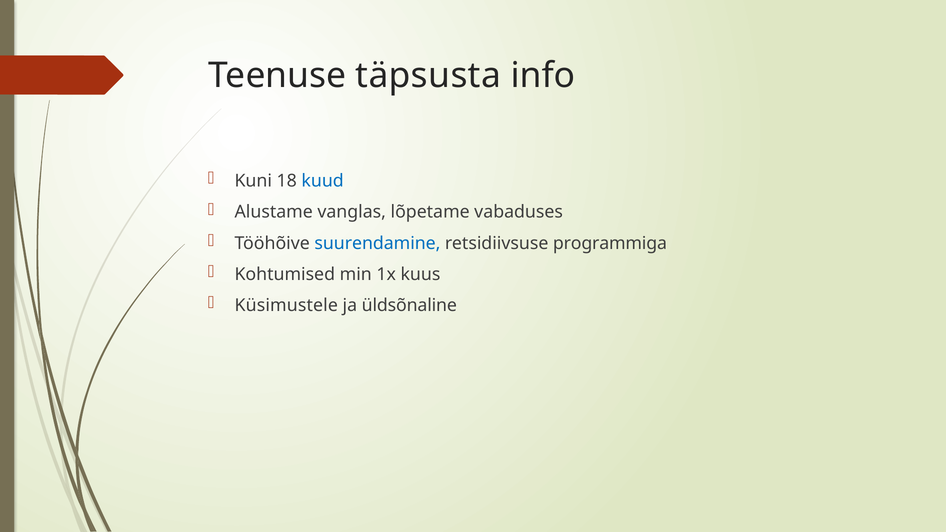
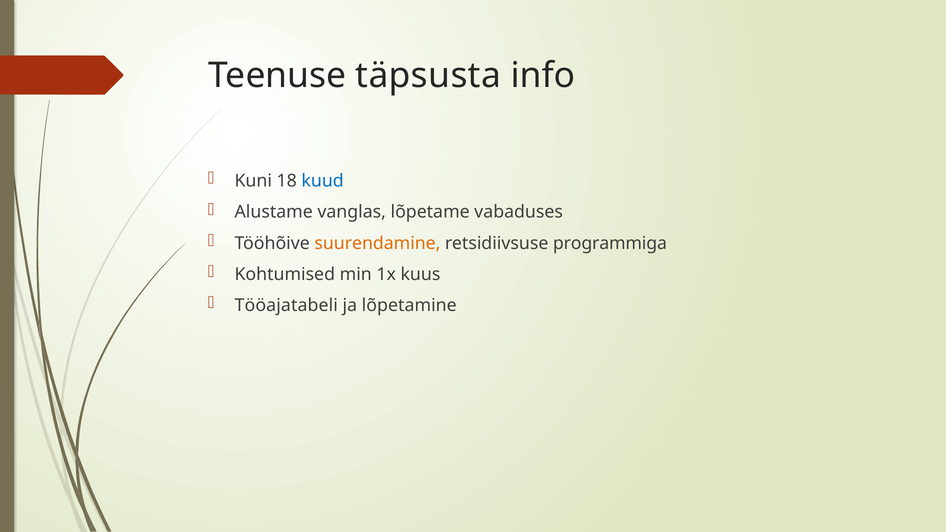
suurendamine colour: blue -> orange
Küsimustele: Küsimustele -> Tööajatabeli
üldsõnaline: üldsõnaline -> lõpetamine
